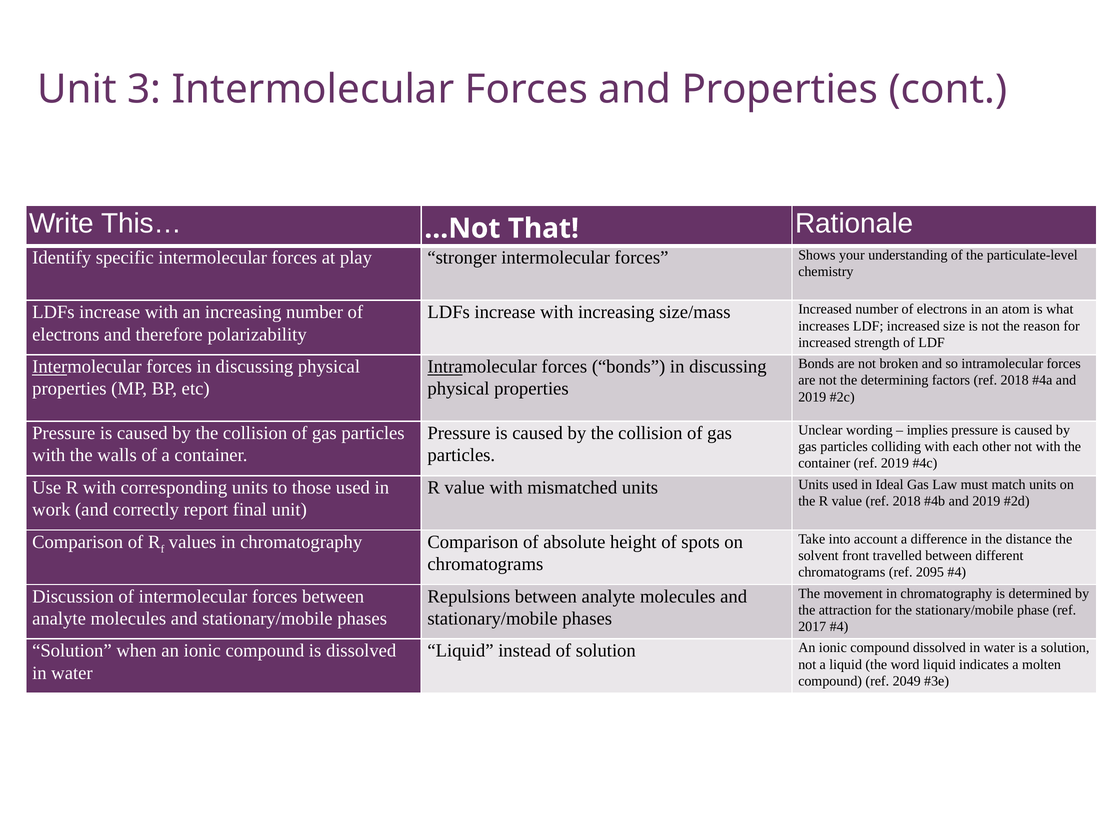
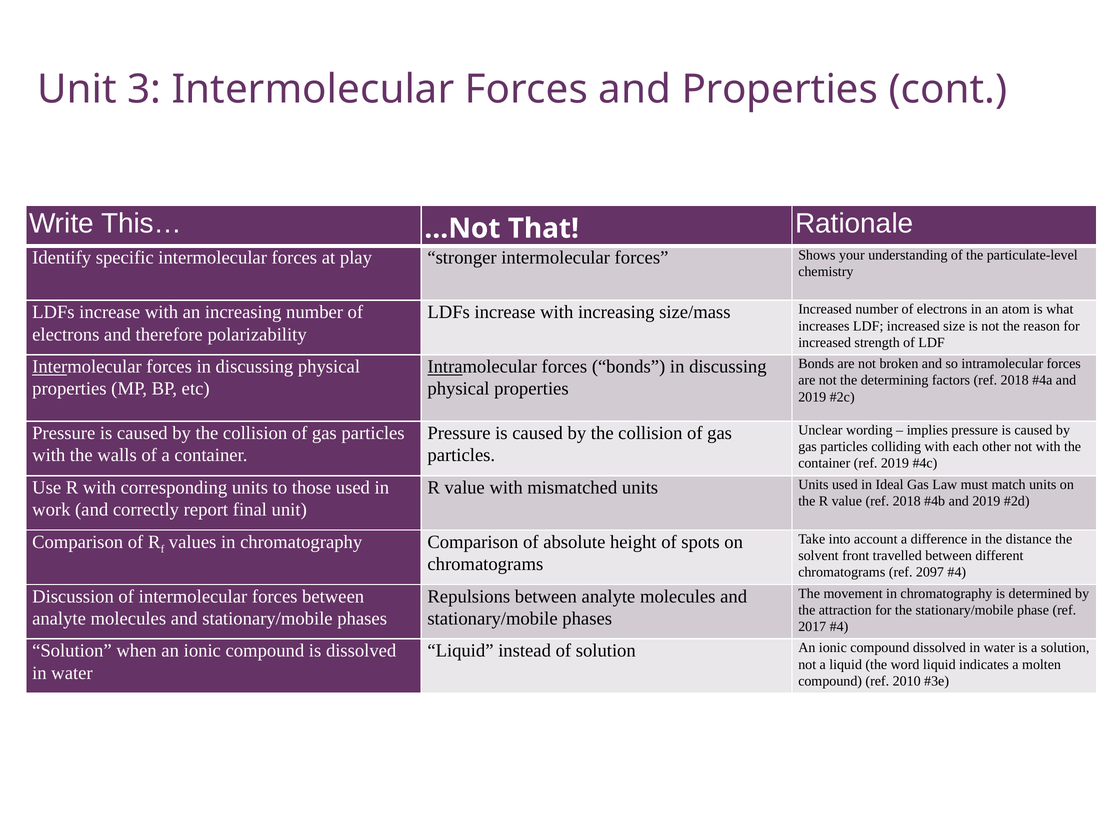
2095: 2095 -> 2097
2049: 2049 -> 2010
